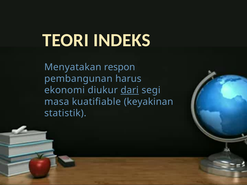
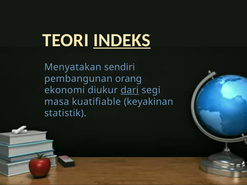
INDEKS underline: none -> present
respon: respon -> sendiri
harus: harus -> orang
